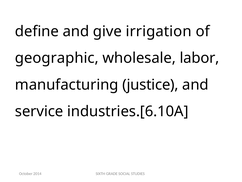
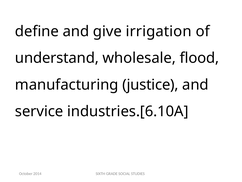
geographic: geographic -> understand
labor: labor -> flood
